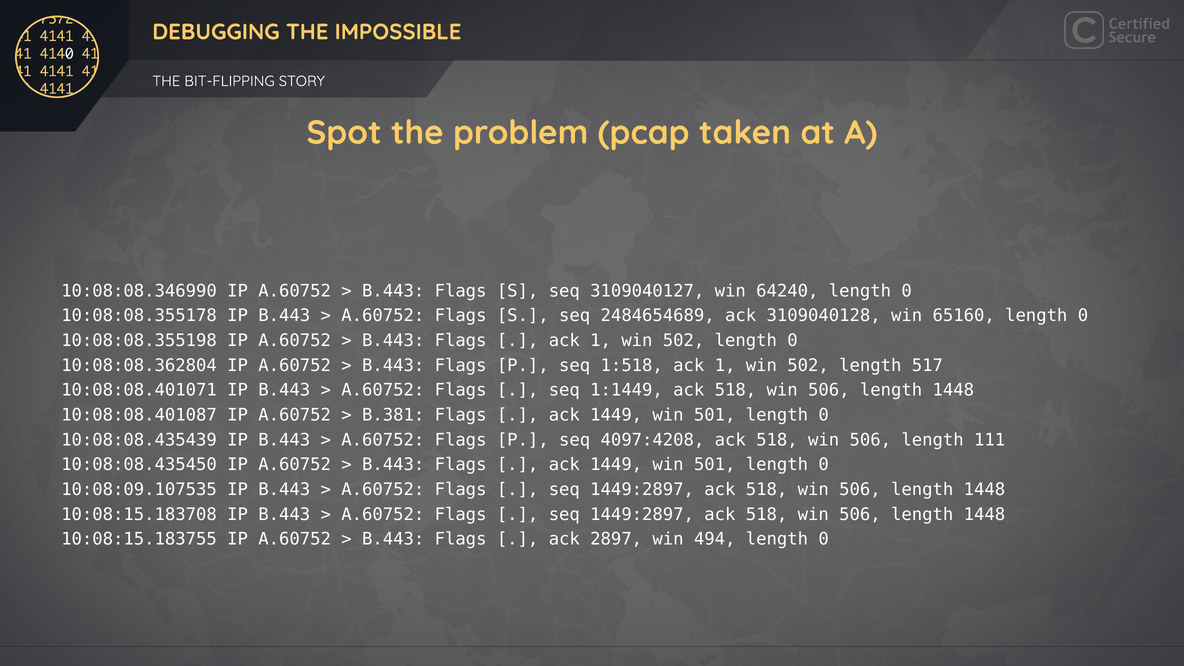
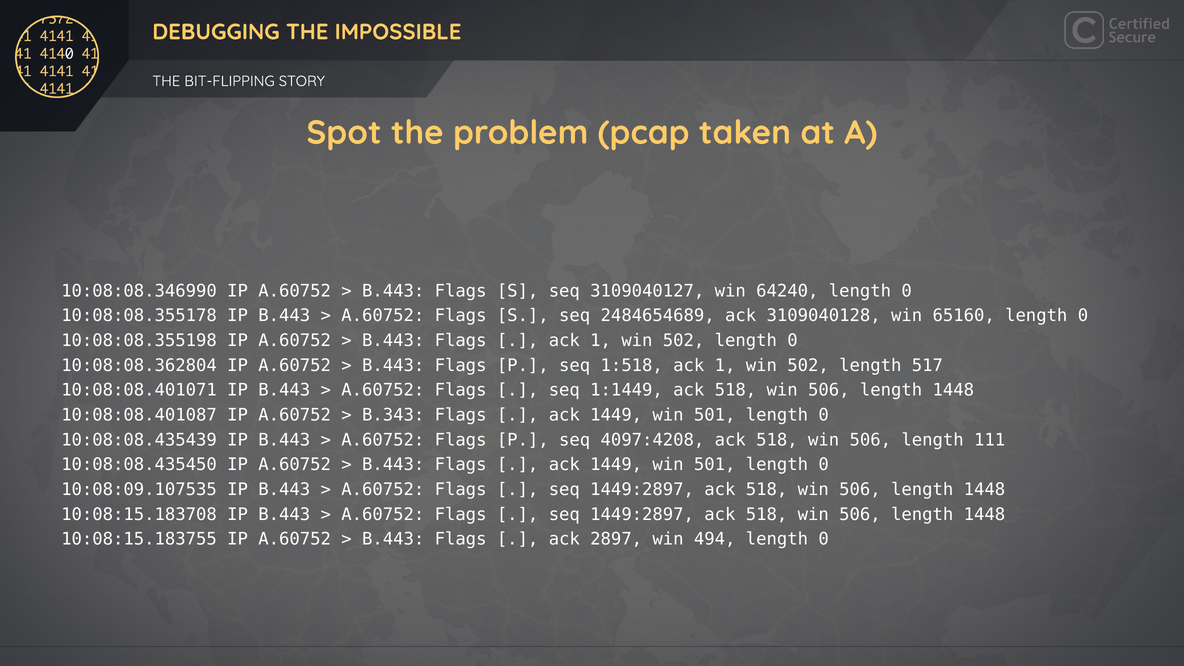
B.381: B.381 -> B.343
